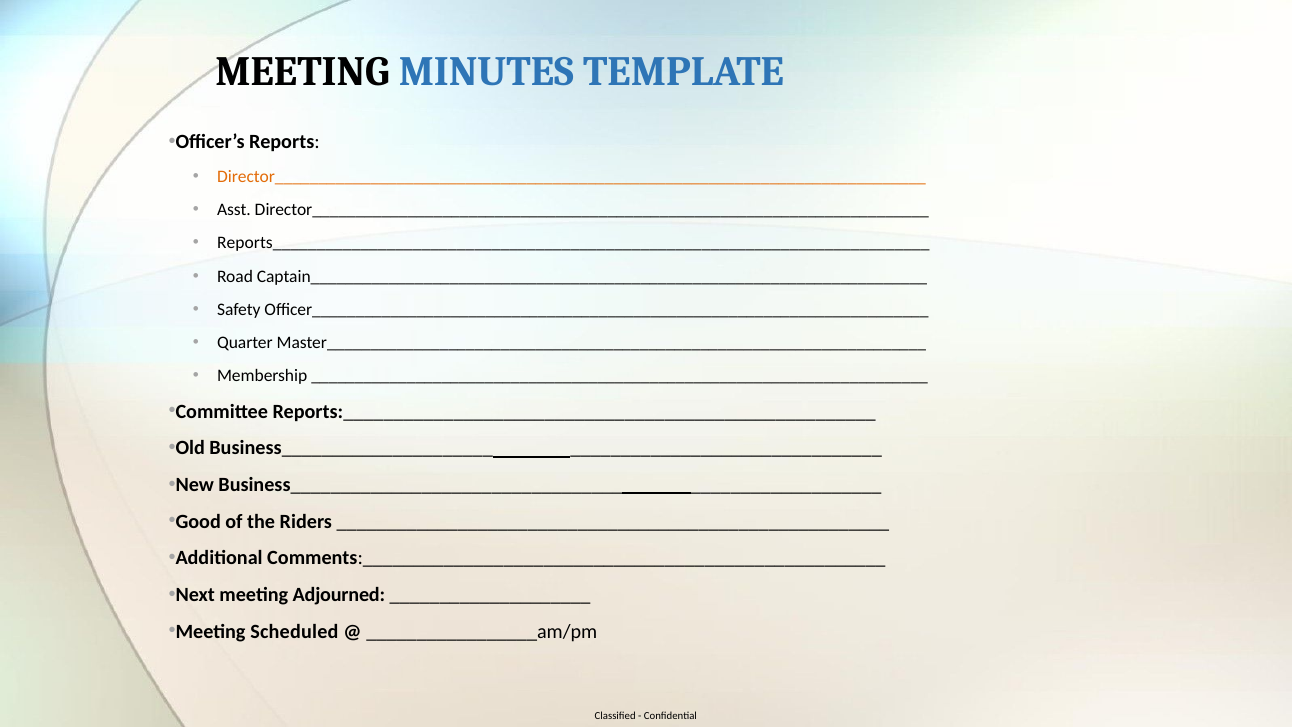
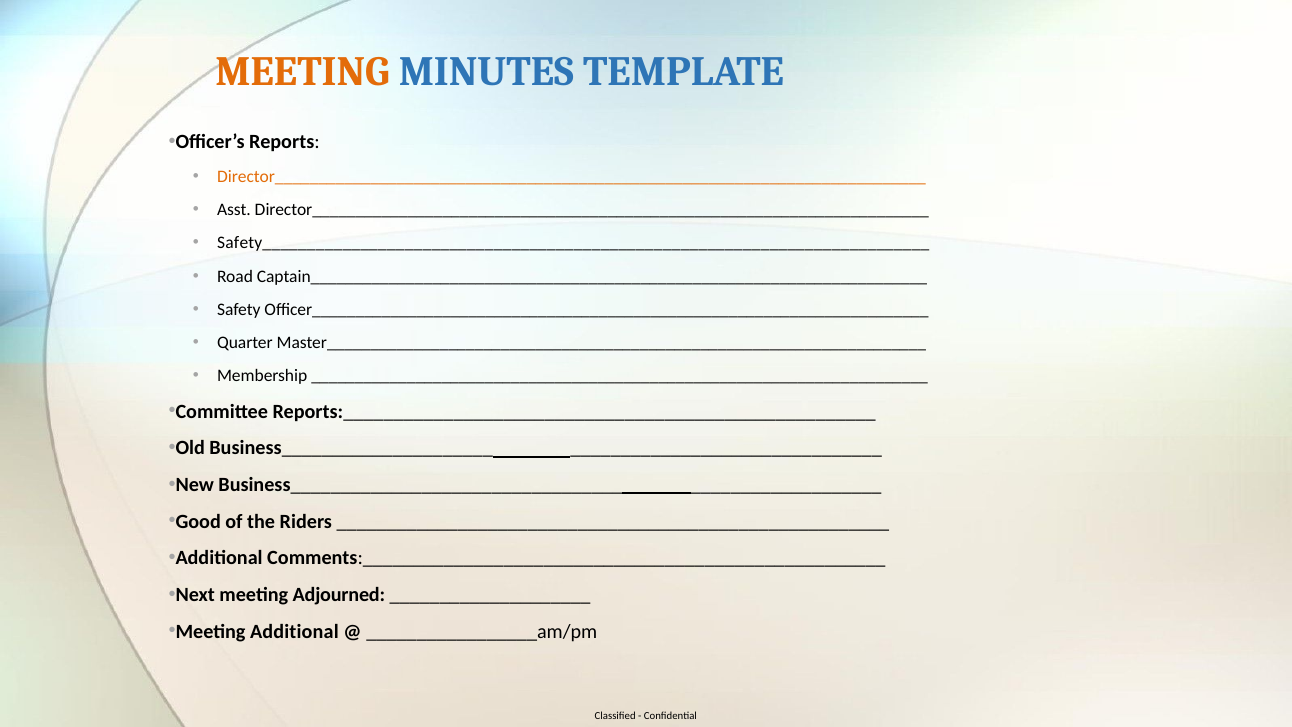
MEETING at (303, 71) colour: black -> orange
Reports___________________________________________________________________________: Reports___________________________________________________________________________ -> Safety___________________________________________________________________________
Meeting Scheduled: Scheduled -> Additional
